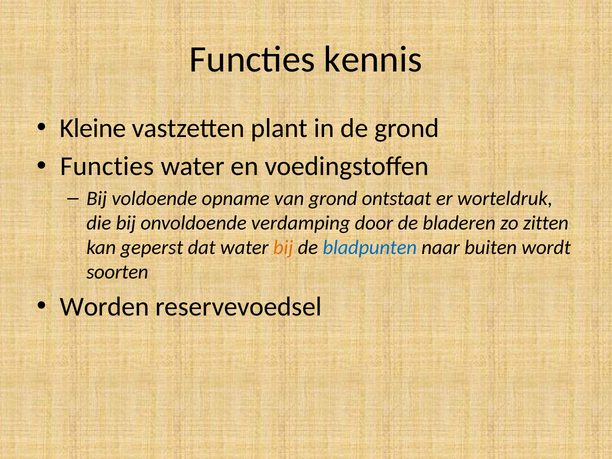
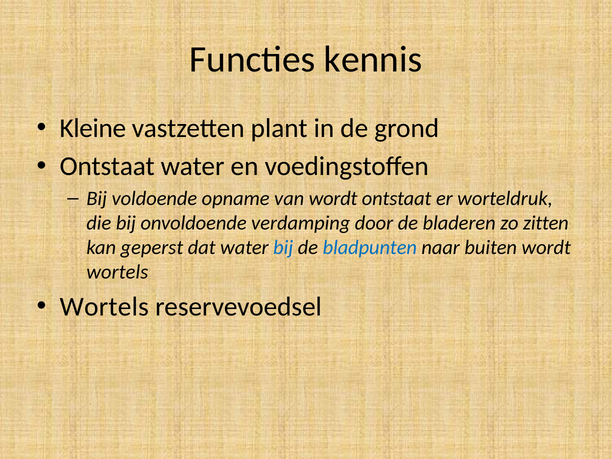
Functies at (107, 166): Functies -> Ontstaat
van grond: grond -> wordt
bij at (283, 248) colour: orange -> blue
soorten at (117, 272): soorten -> wortels
Worden at (104, 307): Worden -> Wortels
